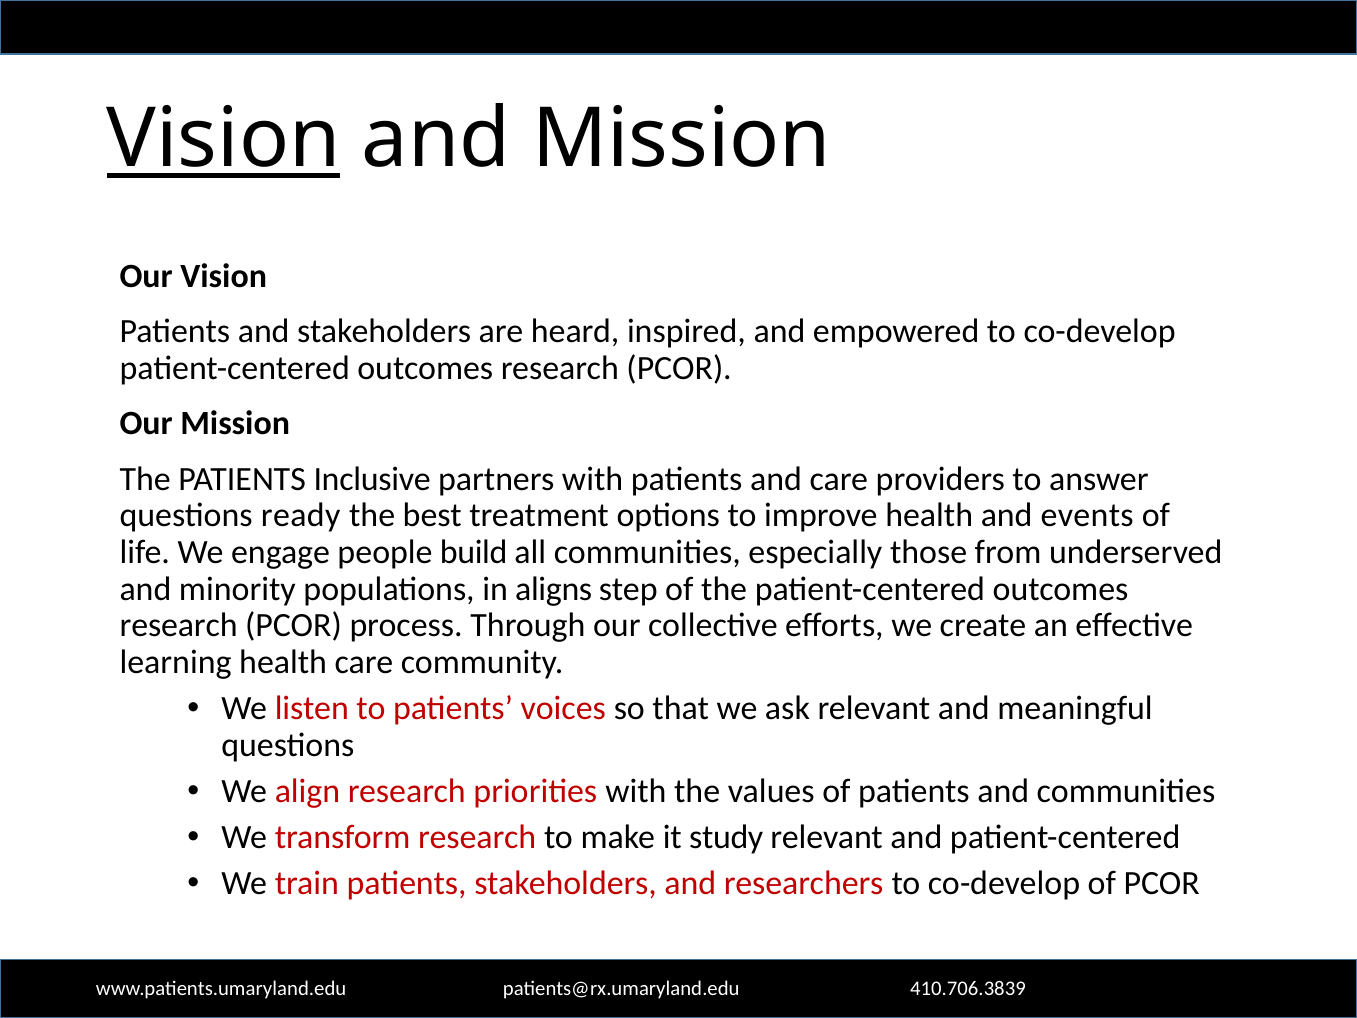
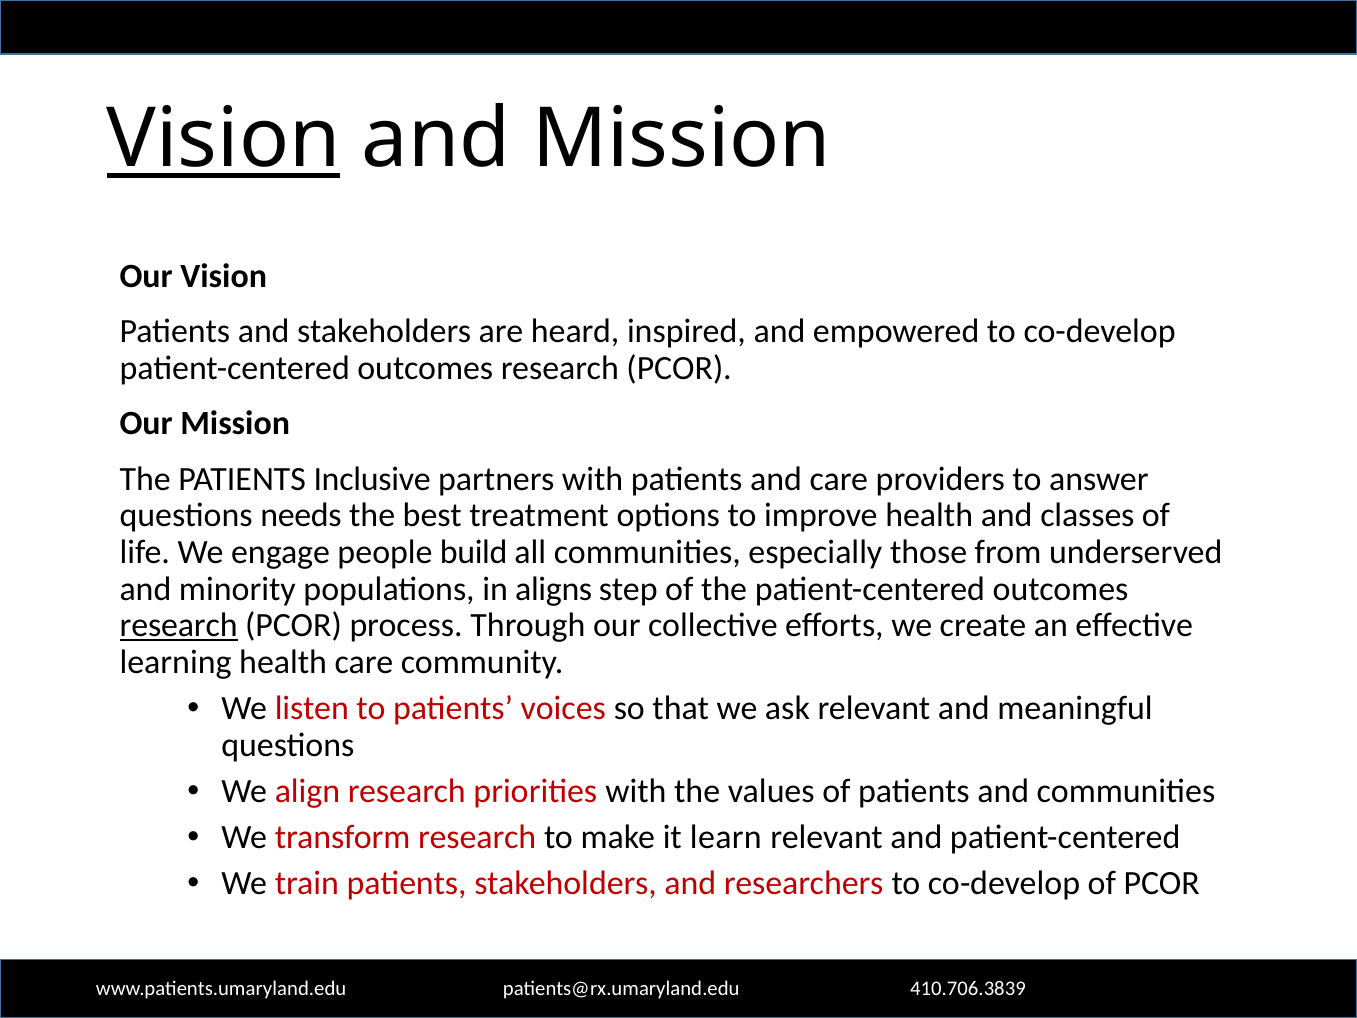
ready: ready -> needs
events: events -> classes
research at (179, 626) underline: none -> present
study: study -> learn
